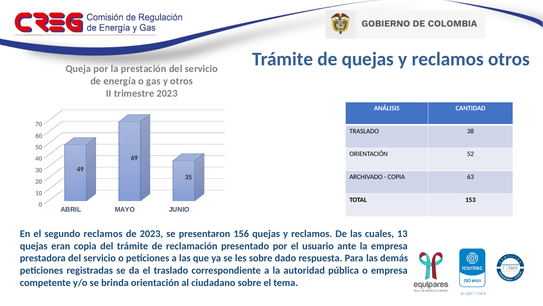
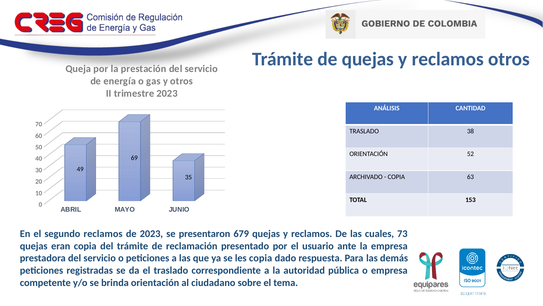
156: 156 -> 679
13: 13 -> 73
les sobre: sobre -> copia
